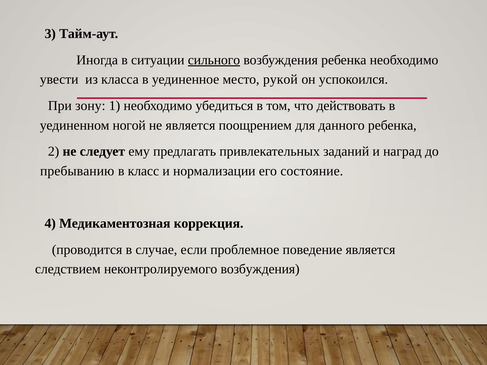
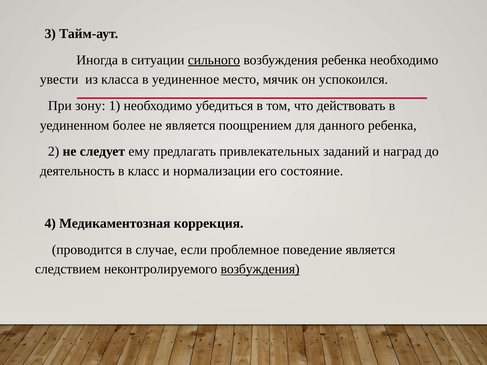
рукой: рукой -> мячик
ногой: ногой -> более
пребыванию: пребыванию -> деятельность
возбуждения at (260, 269) underline: none -> present
